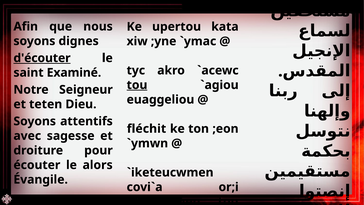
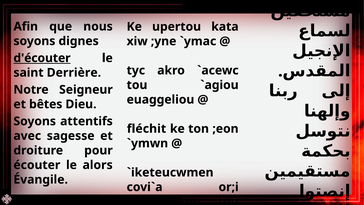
Examiné: Examiné -> Derrière
tou at (137, 85) underline: present -> none
teten: teten -> bêtes
